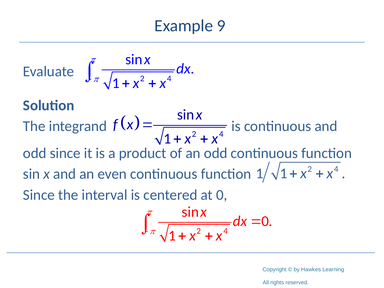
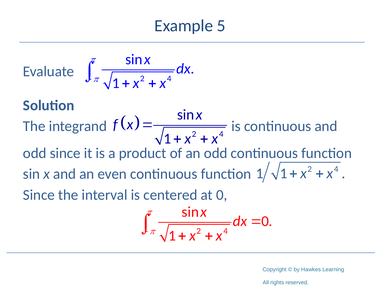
9: 9 -> 5
